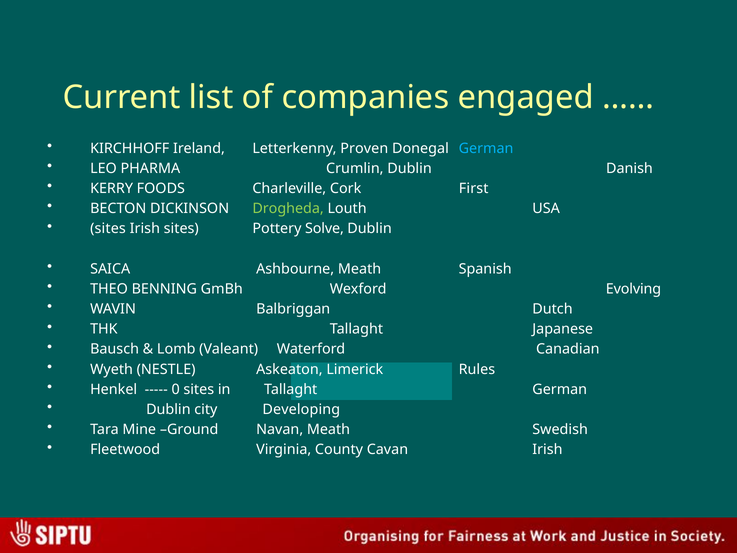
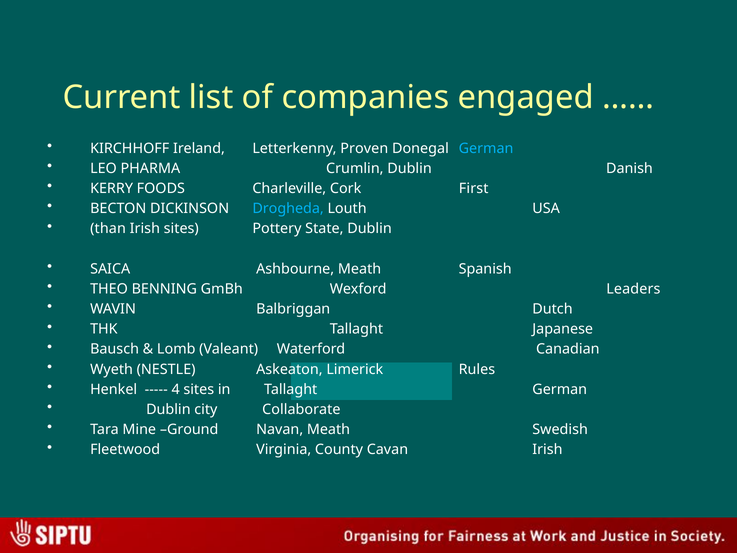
Drogheda colour: light green -> light blue
sites at (108, 229): sites -> than
Solve: Solve -> State
Evolving: Evolving -> Leaders
0: 0 -> 4
Developing: Developing -> Collaborate
